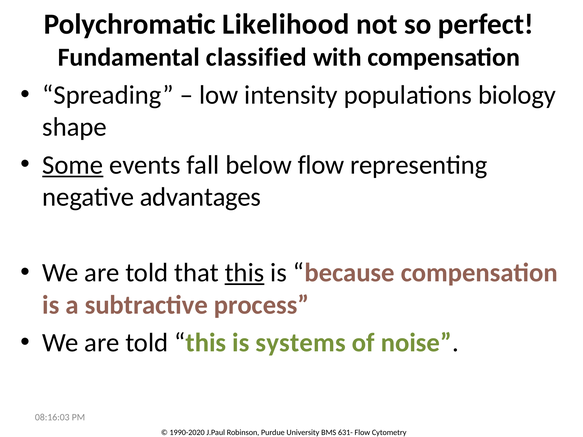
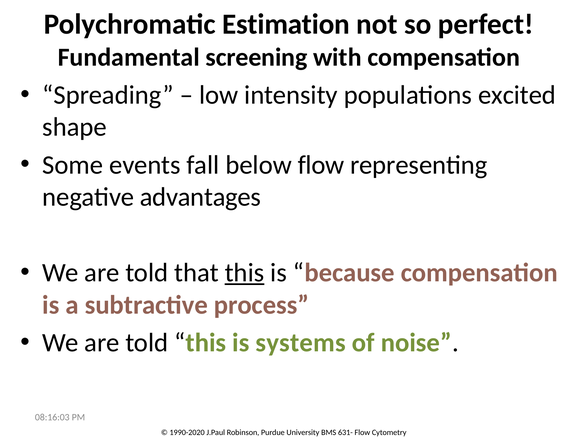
Likelihood: Likelihood -> Estimation
classified: classified -> screening
biology: biology -> excited
Some underline: present -> none
